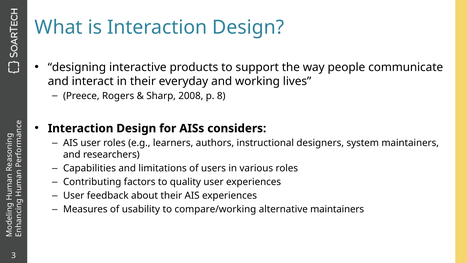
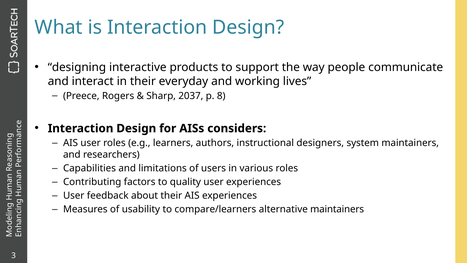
2008: 2008 -> 2037
compare/working: compare/working -> compare/learners
